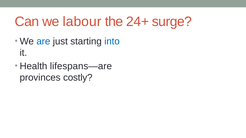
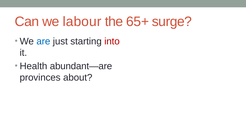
24+: 24+ -> 65+
into colour: blue -> red
lifespans—are: lifespans—are -> abundant—are
costly: costly -> about
